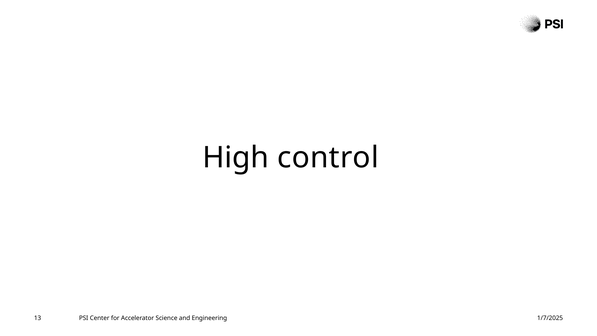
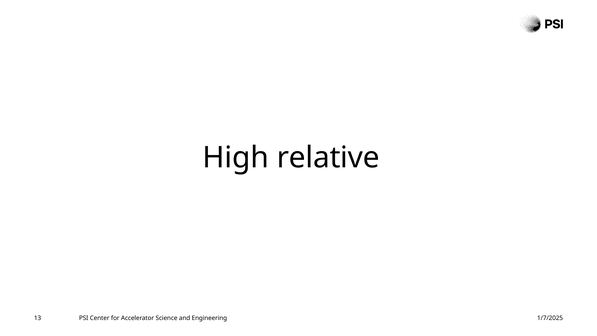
control: control -> relative
